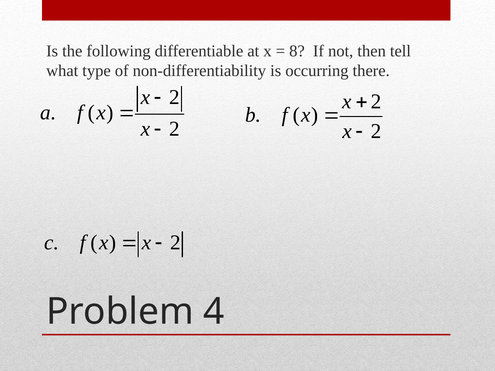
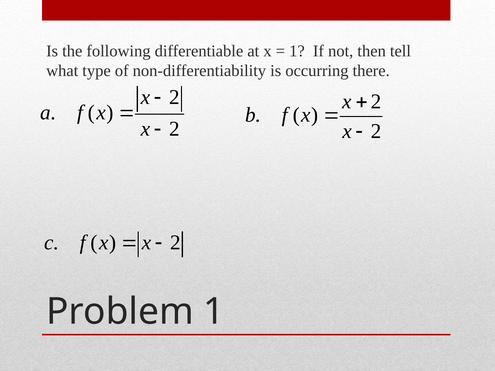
8 at (297, 51): 8 -> 1
Problem 4: 4 -> 1
